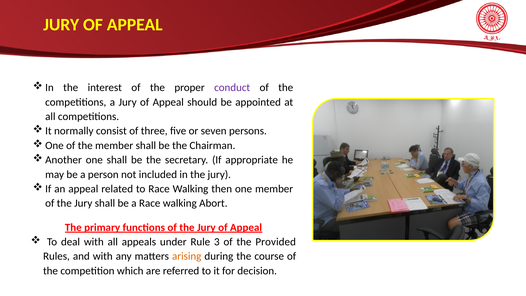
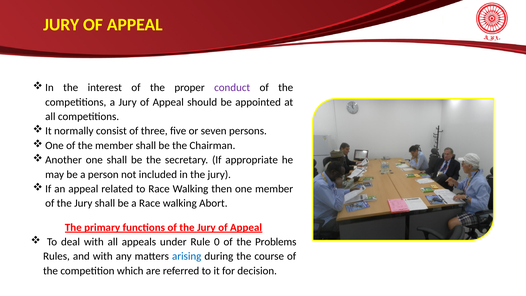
3: 3 -> 0
Provided: Provided -> Problems
arising colour: orange -> blue
